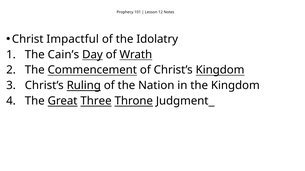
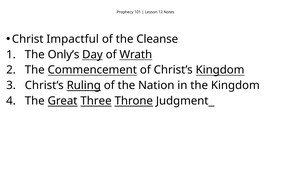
Idolatry: Idolatry -> Cleanse
Cain’s: Cain’s -> Only’s
